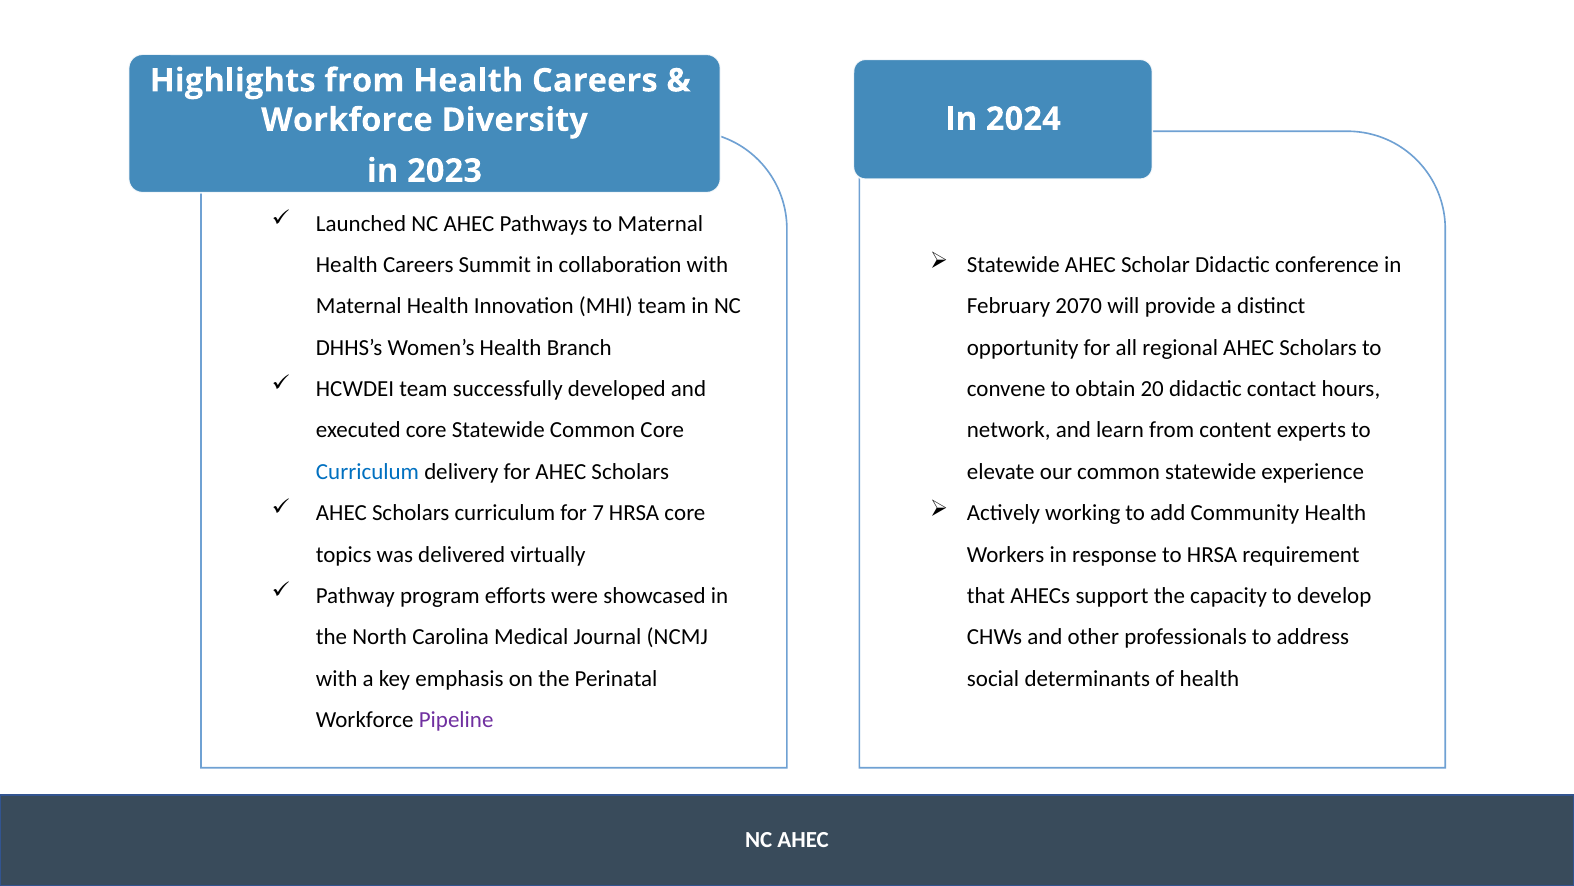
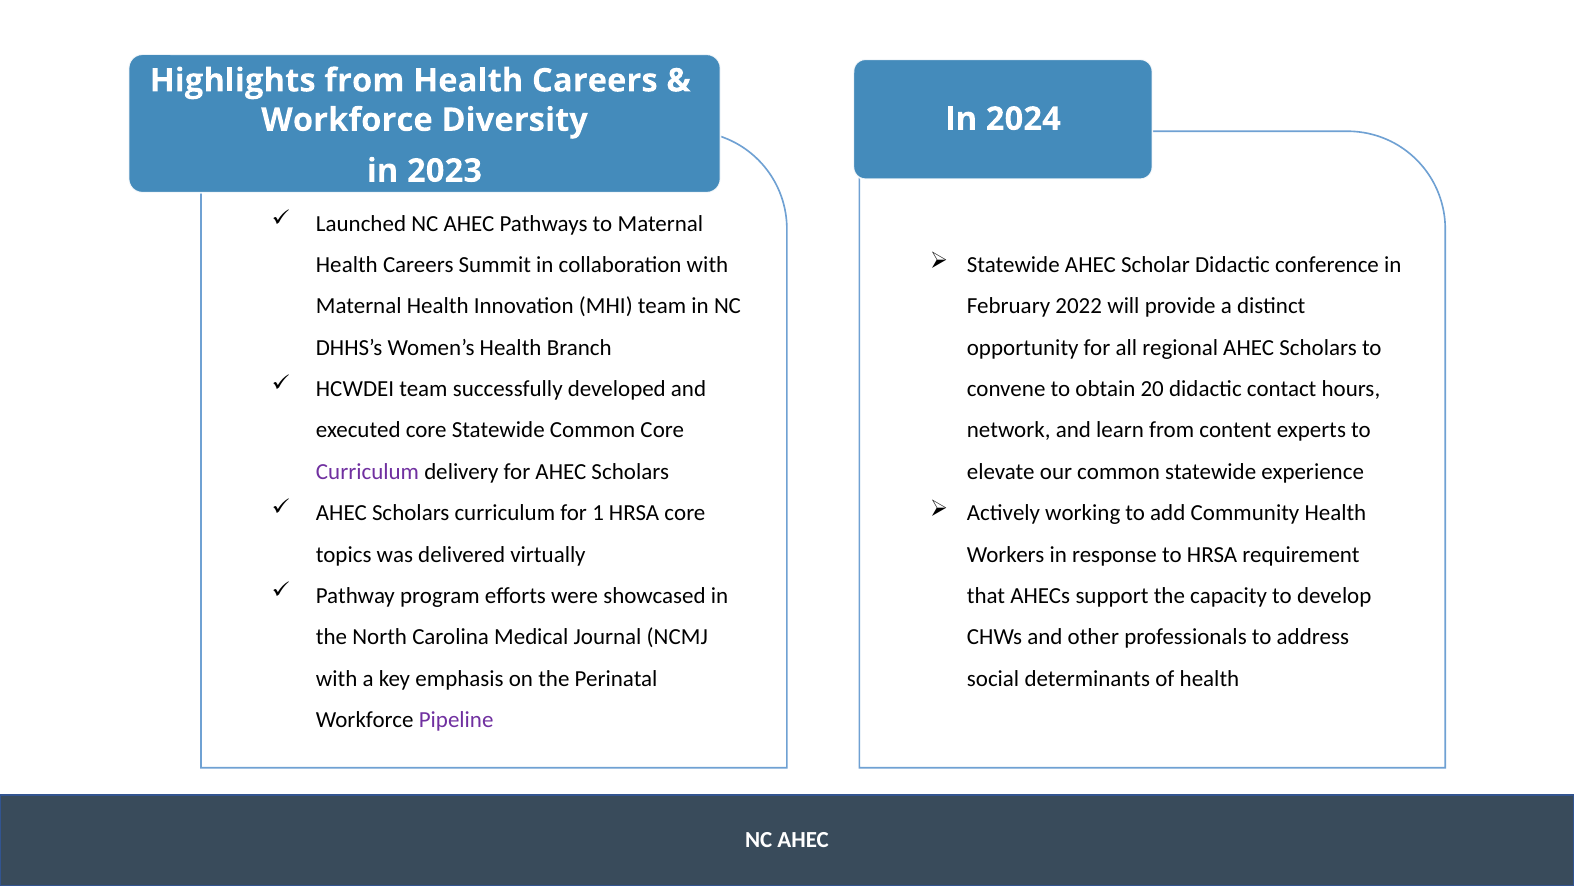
2070: 2070 -> 2022
Curriculum at (367, 471) colour: blue -> purple
7: 7 -> 1
